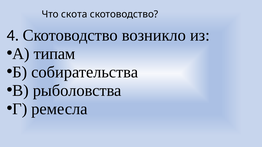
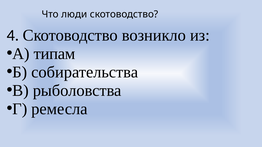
скота: скота -> люди
